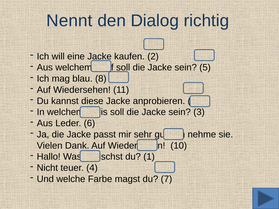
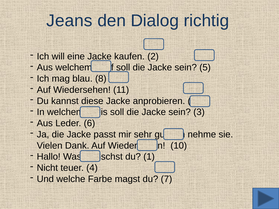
Nennt: Nennt -> Jeans
